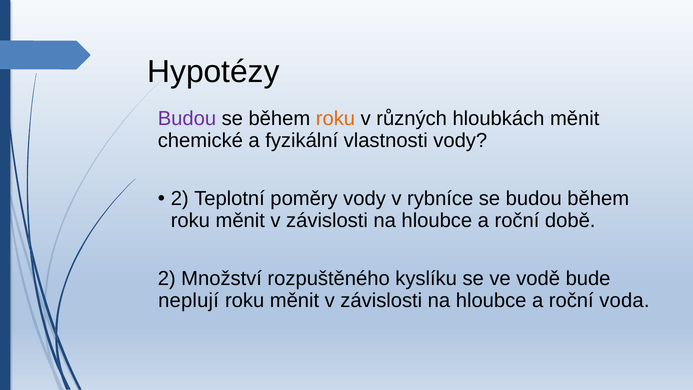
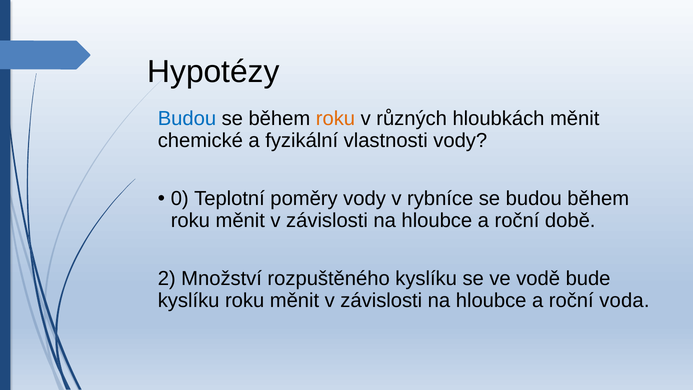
Budou at (187, 119) colour: purple -> blue
2 at (180, 199): 2 -> 0
neplují at (189, 300): neplují -> kyslíku
